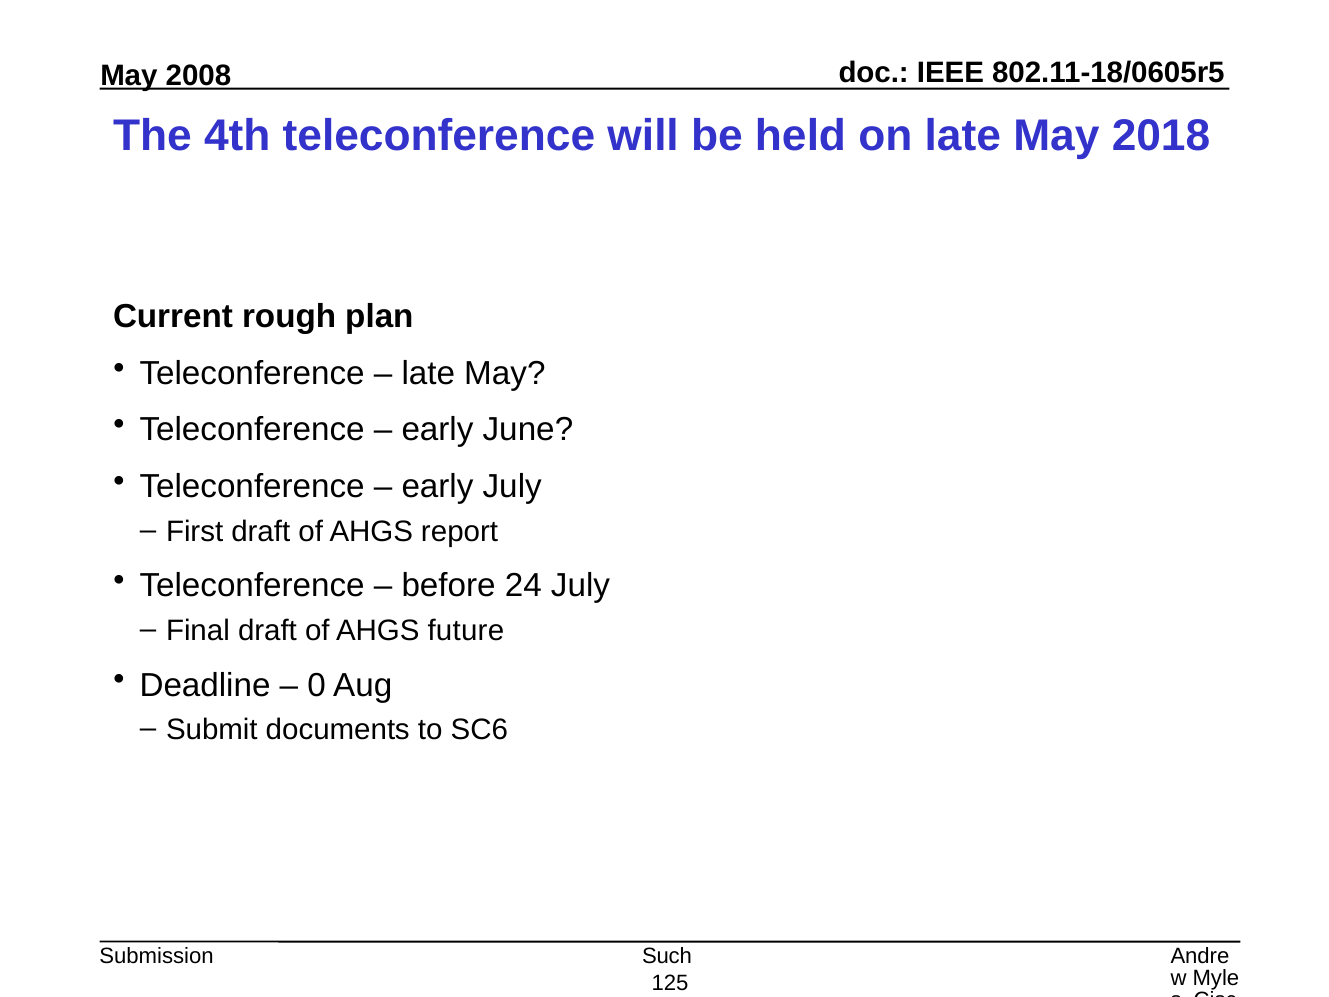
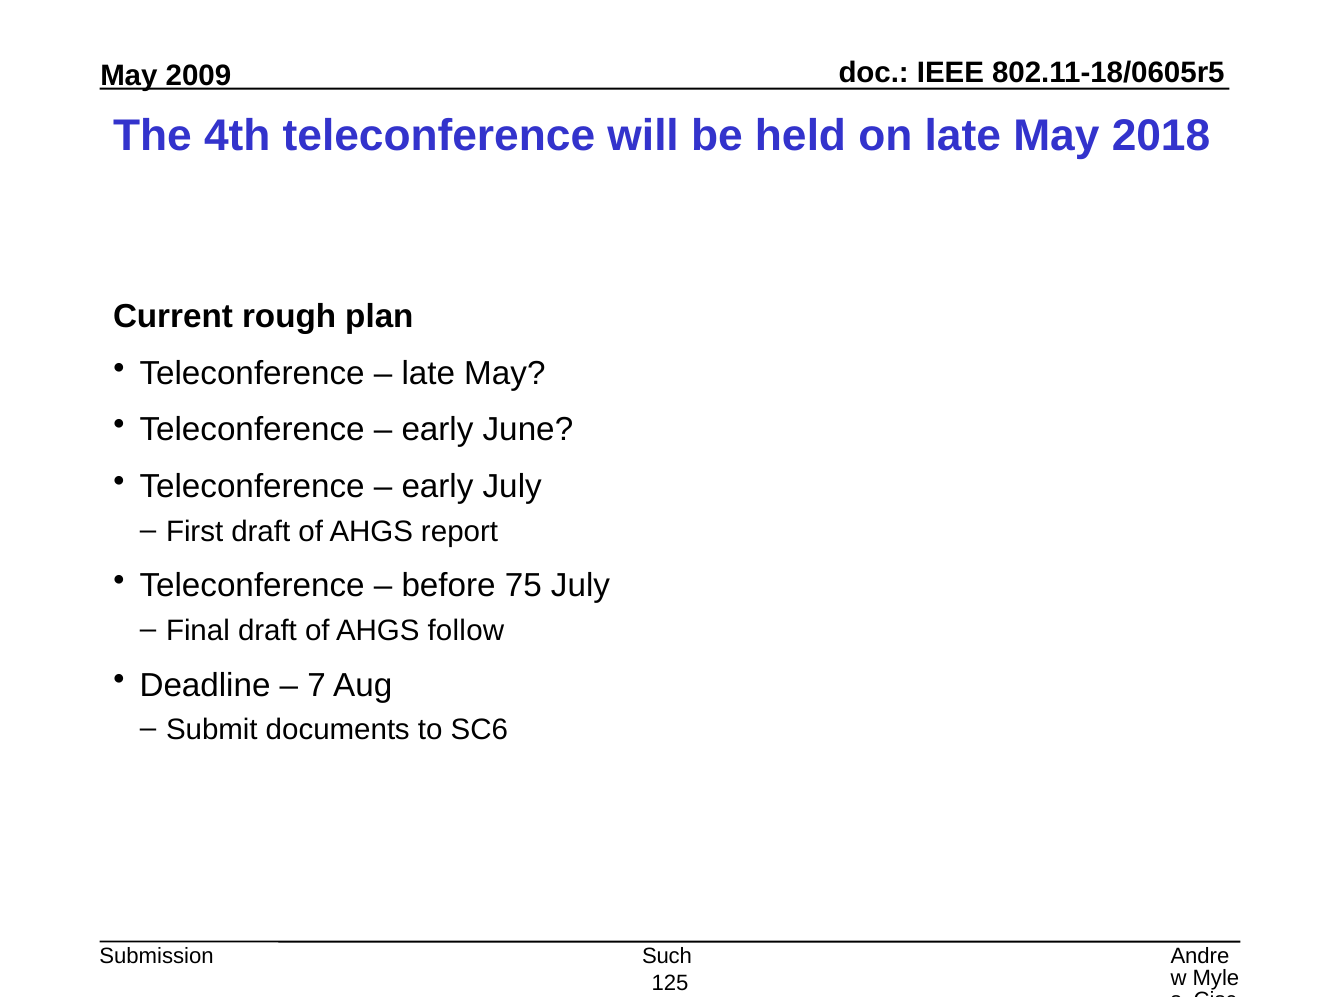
2008: 2008 -> 2009
24: 24 -> 75
future: future -> follow
0: 0 -> 7
